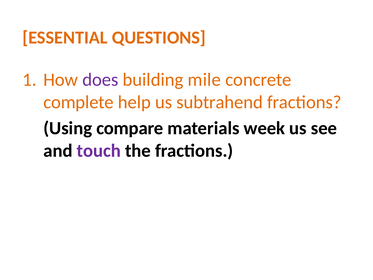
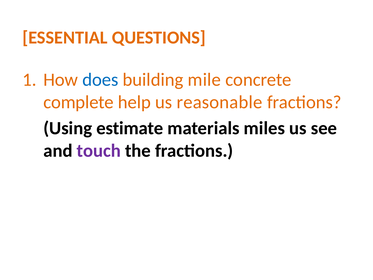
does colour: purple -> blue
subtrahend: subtrahend -> reasonable
compare: compare -> estimate
week: week -> miles
